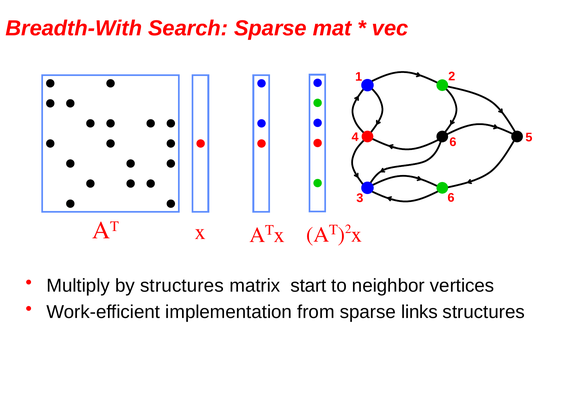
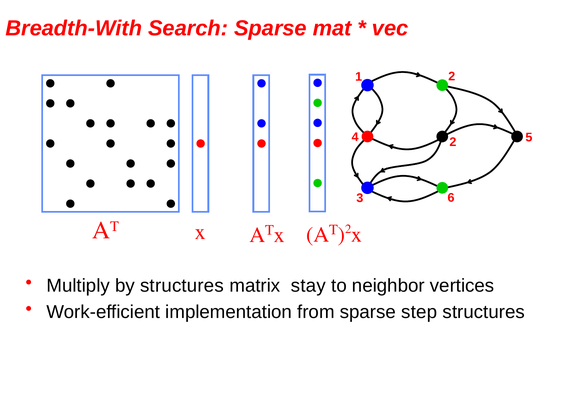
4 6: 6 -> 2
start: start -> stay
links: links -> step
